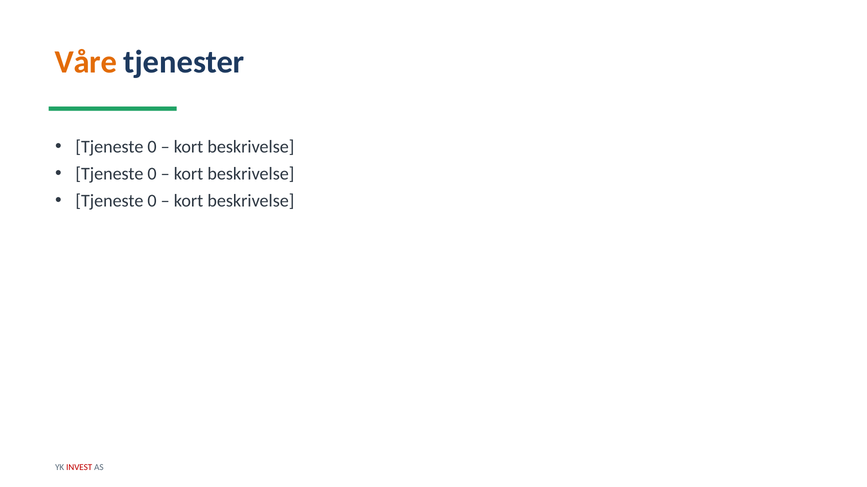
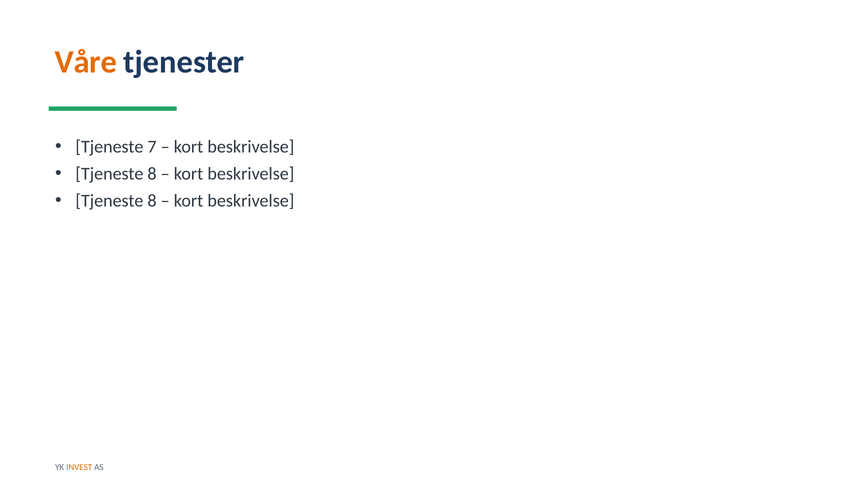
0 at (152, 147): 0 -> 7
0 at (152, 174): 0 -> 8
0 at (152, 201): 0 -> 8
INVEST colour: red -> orange
